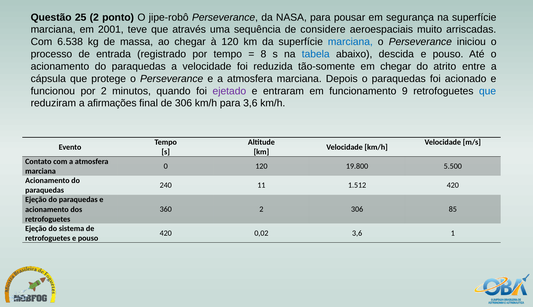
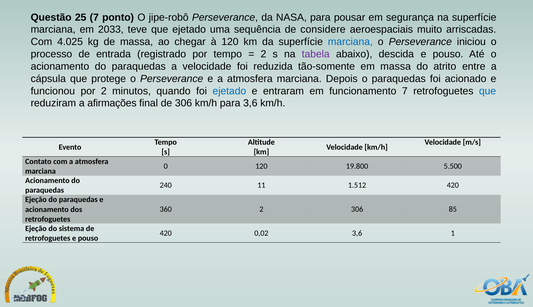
25 2: 2 -> 7
2001: 2001 -> 2033
que através: através -> ejetado
6.538: 6.538 -> 4.025
8 at (263, 54): 8 -> 2
tabela colour: blue -> purple
em chegar: chegar -> massa
ejetado at (229, 91) colour: purple -> blue
funcionamento 9: 9 -> 7
